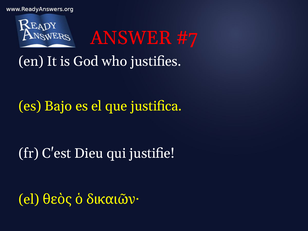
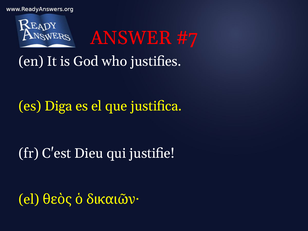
Bajo: Bajo -> Diga
